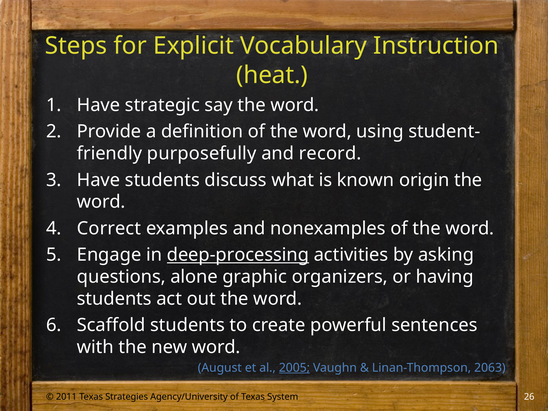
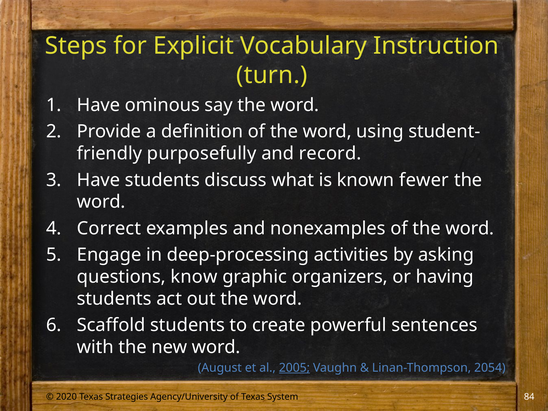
heat: heat -> turn
strategic: strategic -> ominous
origin: origin -> fewer
deep-processing underline: present -> none
alone: alone -> know
2063: 2063 -> 2054
2011: 2011 -> 2020
26: 26 -> 84
